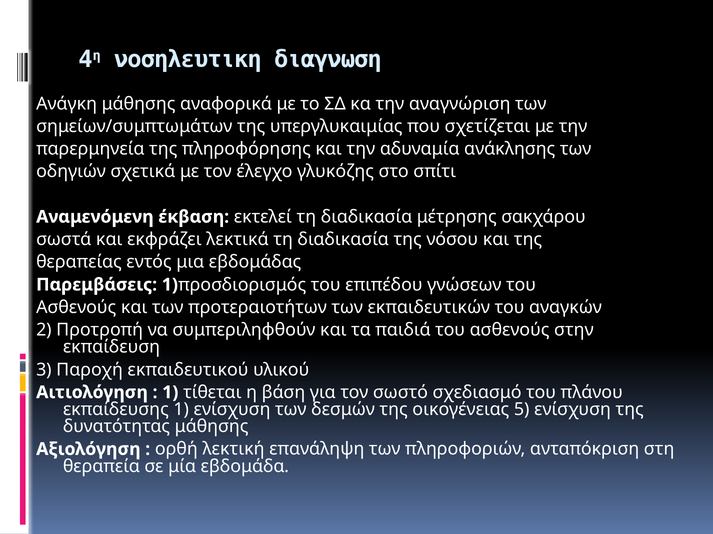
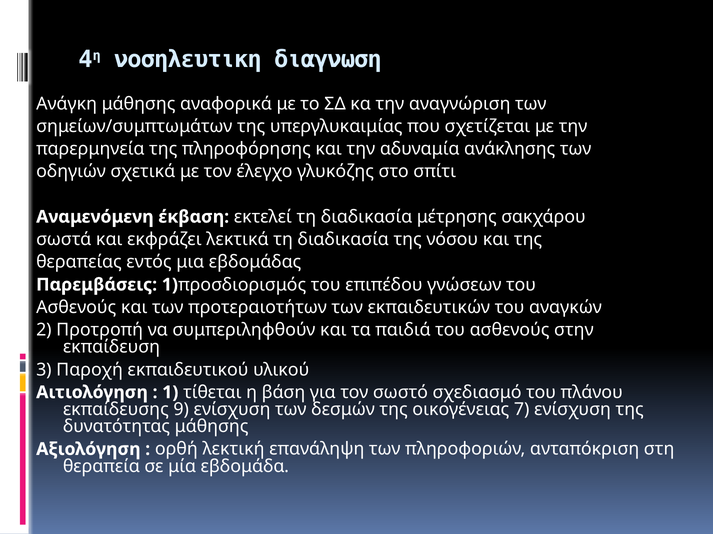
εκπαίδευσης 1: 1 -> 9
5: 5 -> 7
